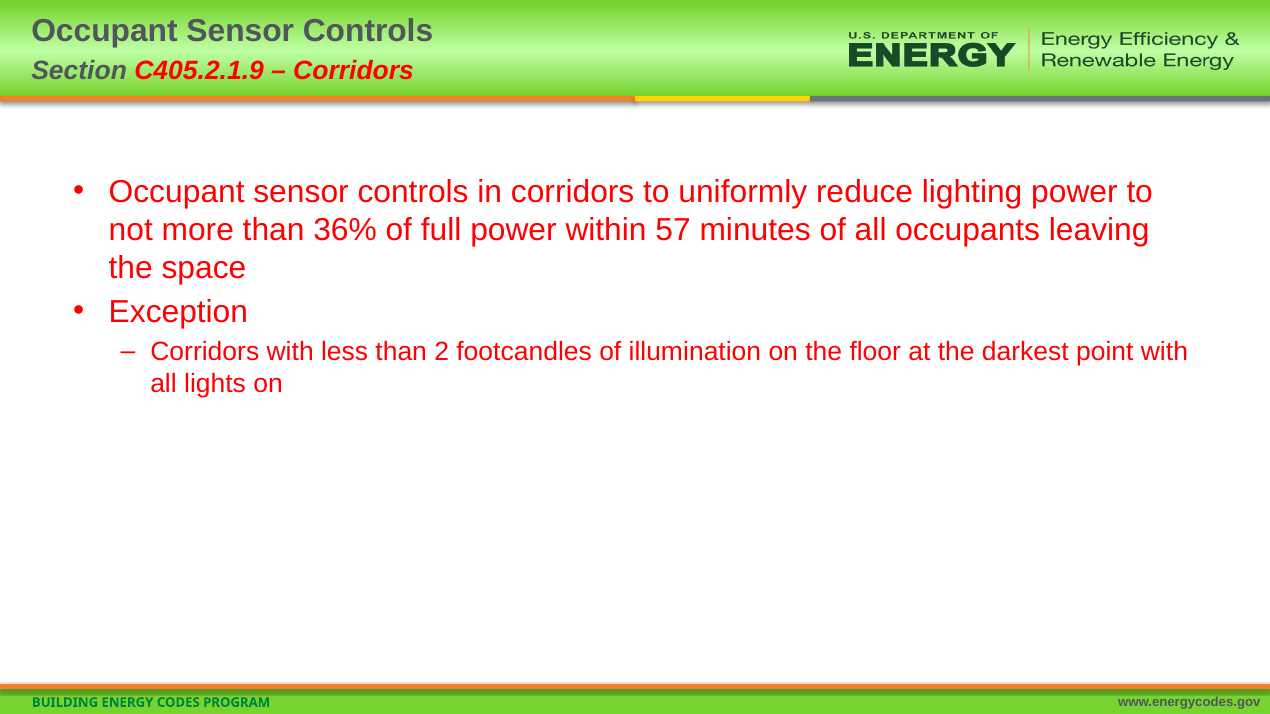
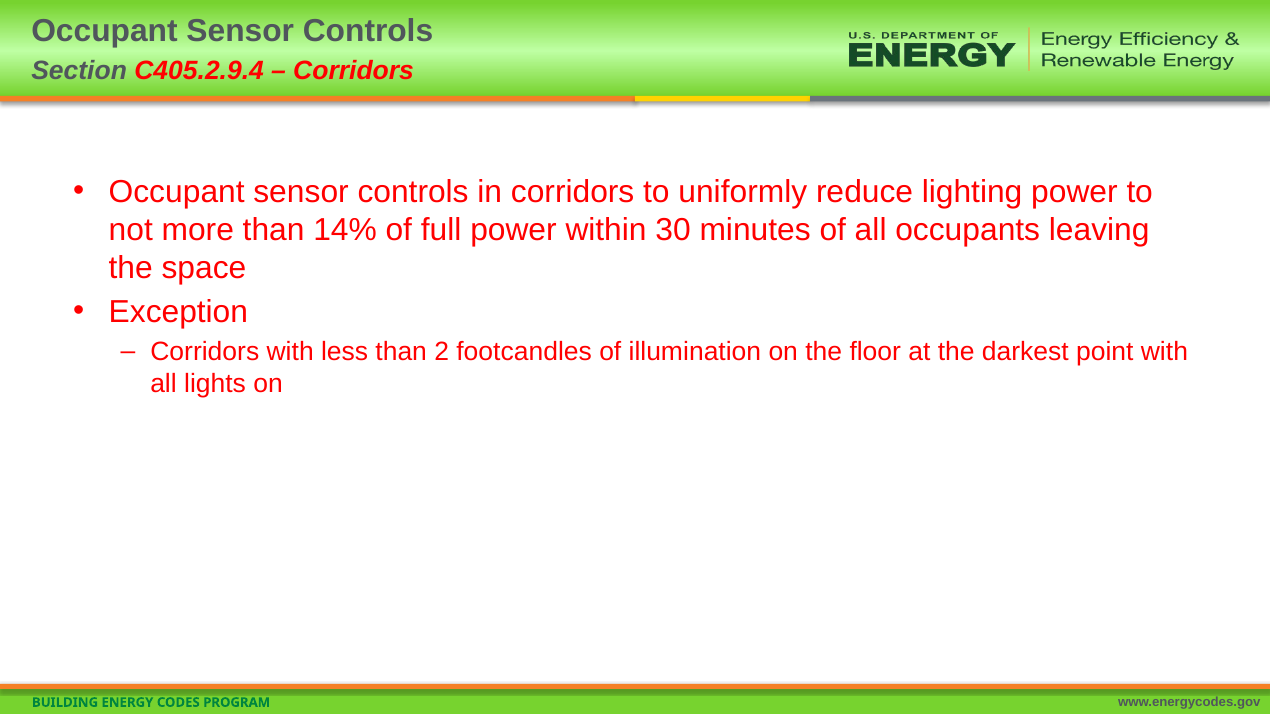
C405.2.1.9: C405.2.1.9 -> C405.2.9.4
36%: 36% -> 14%
57: 57 -> 30
